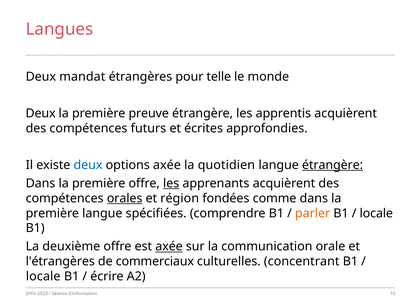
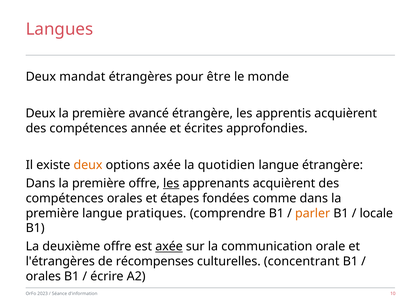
telle: telle -> être
preuve: preuve -> avancé
futurs: futurs -> année
deux at (88, 165) colour: blue -> orange
étrangère at (333, 165) underline: present -> none
orales at (125, 198) underline: present -> none
région: région -> étapes
spécifiées: spécifiées -> pratiques
commerciaux: commerciaux -> récompenses
locale at (43, 276): locale -> orales
